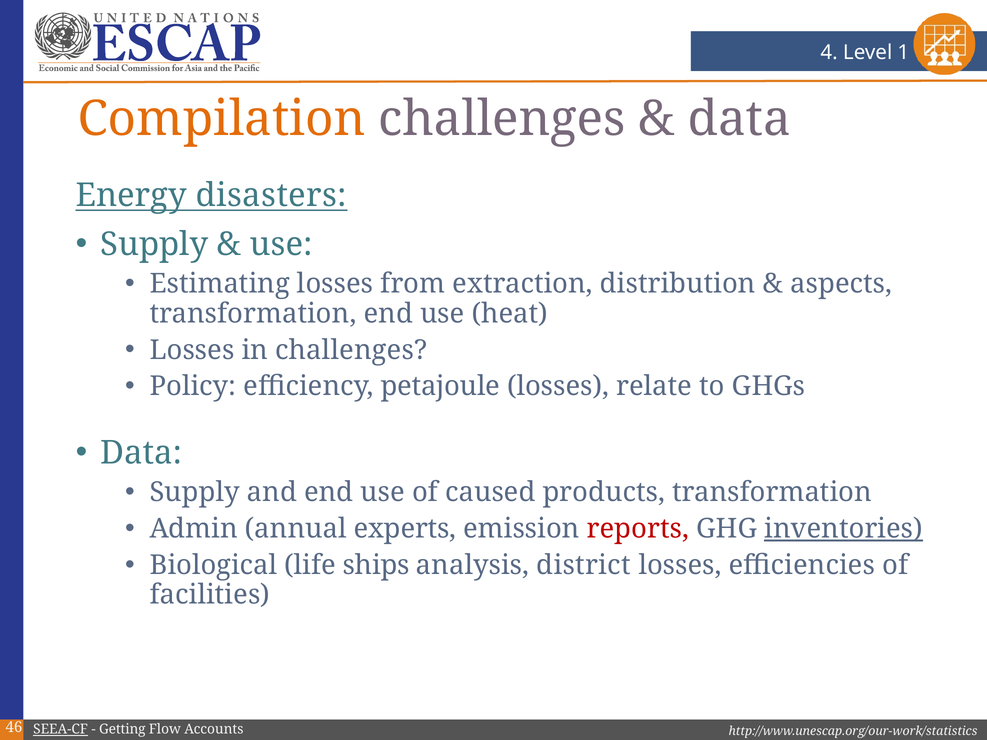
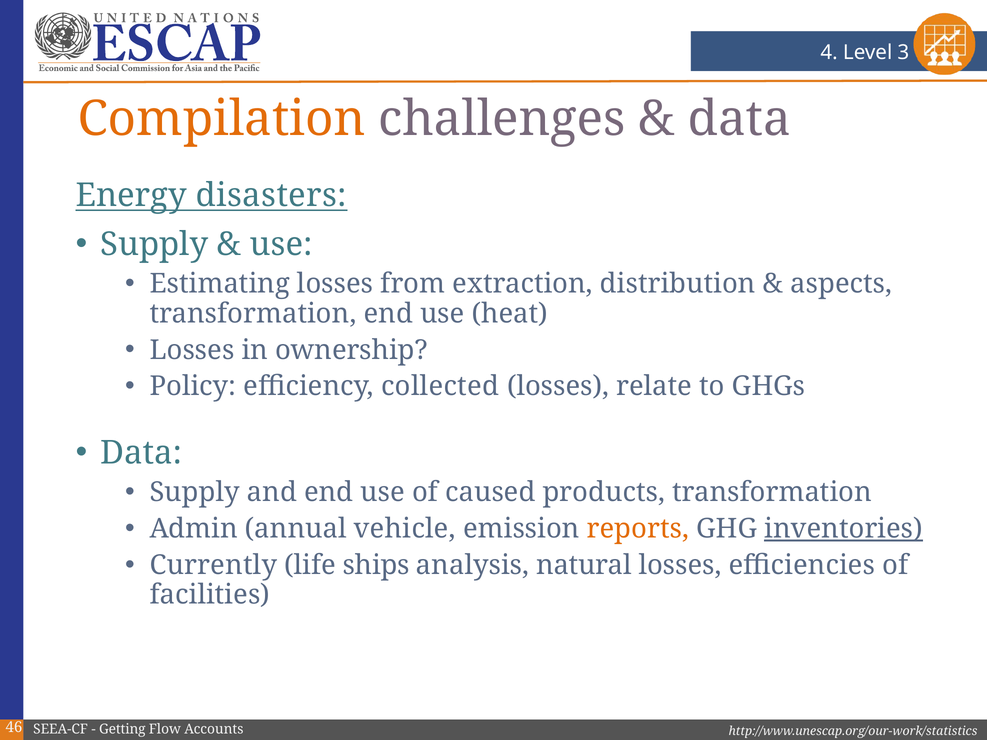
1: 1 -> 3
in challenges: challenges -> ownership
petajoule: petajoule -> collected
experts: experts -> vehicle
reports colour: red -> orange
Biological: Biological -> Currently
district: district -> natural
SEEA-CF underline: present -> none
